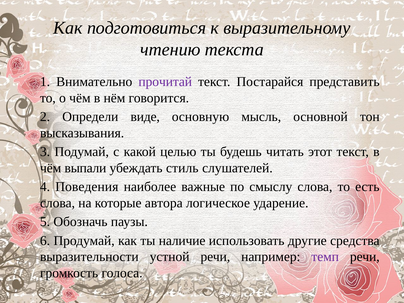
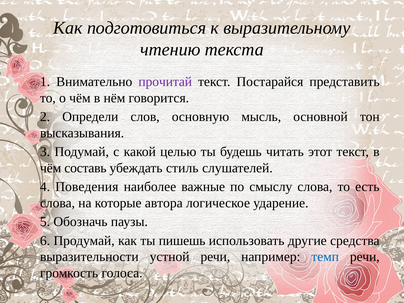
виде: виде -> слов
выпали: выпали -> составь
наличие: наличие -> пишешь
темп colour: purple -> blue
